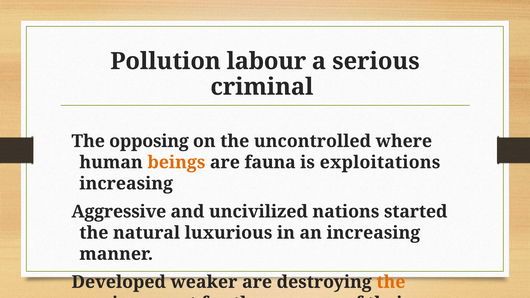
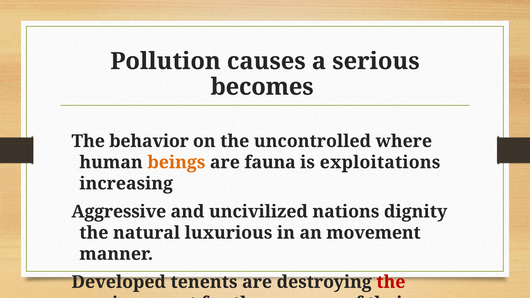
labour: labour -> causes
criminal: criminal -> becomes
opposing: opposing -> behavior
started: started -> dignity
an increasing: increasing -> movement
weaker: weaker -> tenents
the at (391, 282) colour: orange -> red
